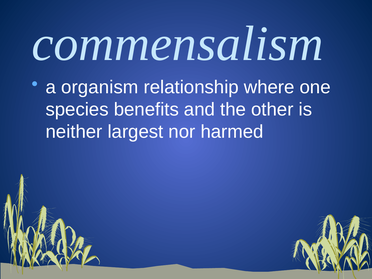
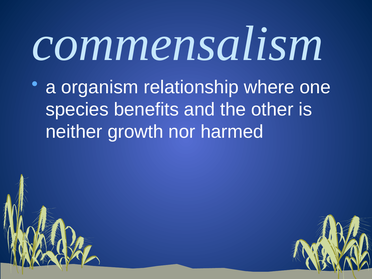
largest: largest -> growth
